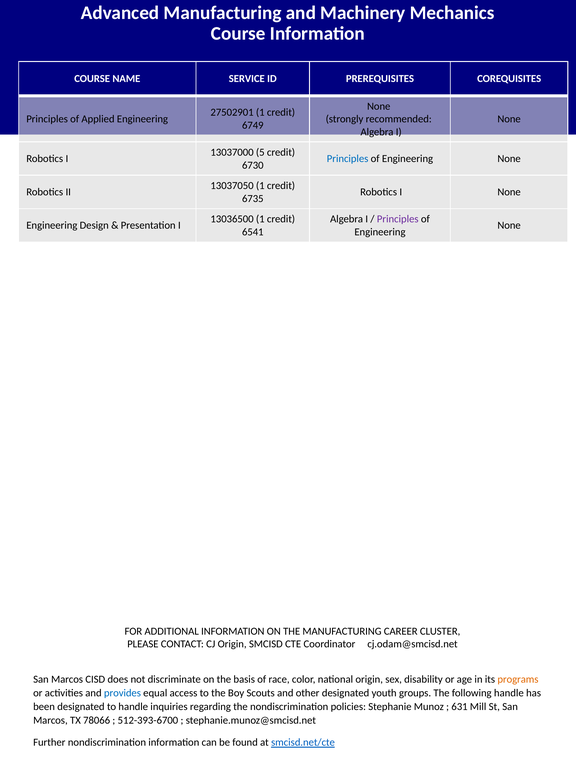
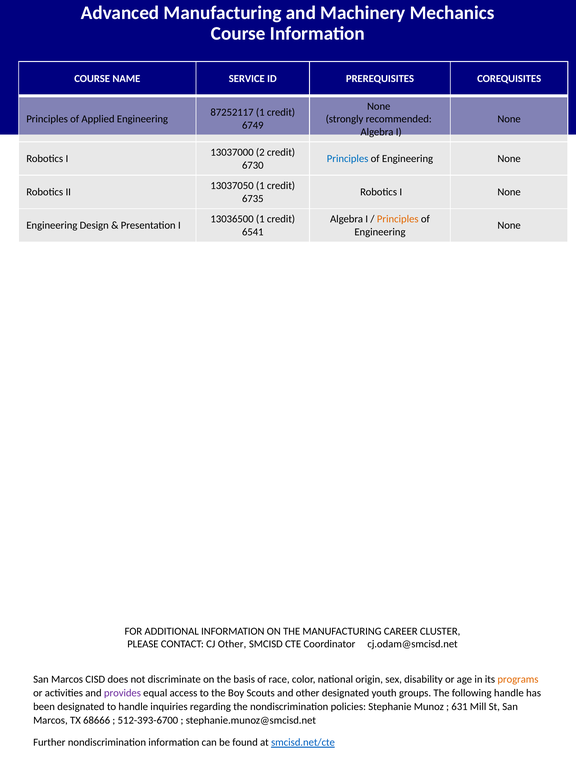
27502901: 27502901 -> 87252117
5: 5 -> 2
Principles at (398, 219) colour: purple -> orange
CJ Origin: Origin -> Other
provides colour: blue -> purple
78066: 78066 -> 68666
